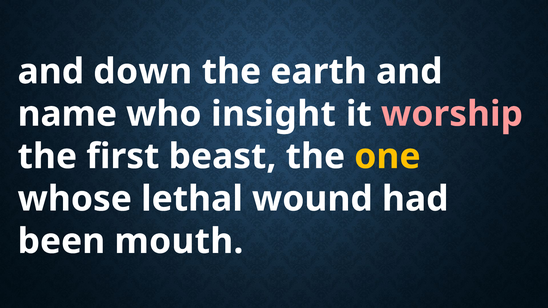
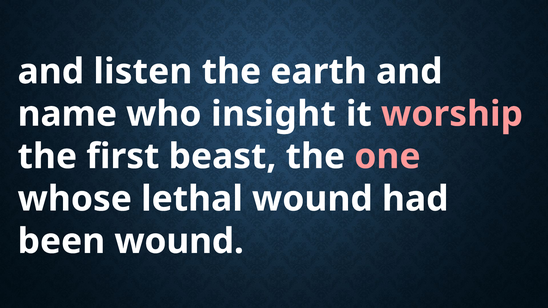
down: down -> listen
one colour: yellow -> pink
been mouth: mouth -> wound
